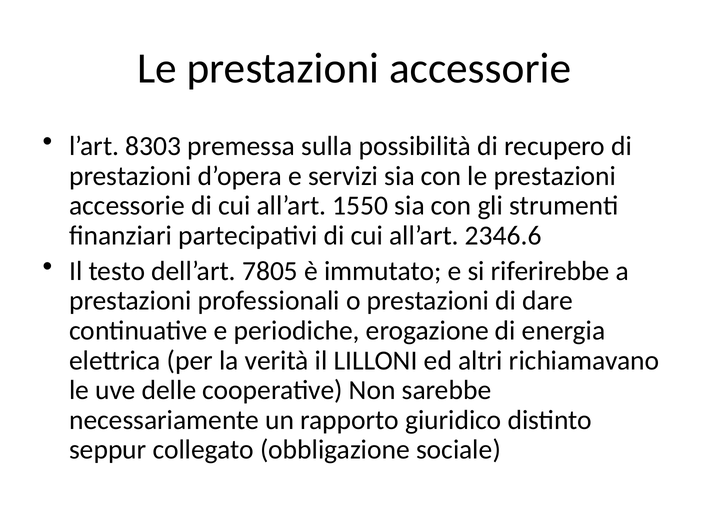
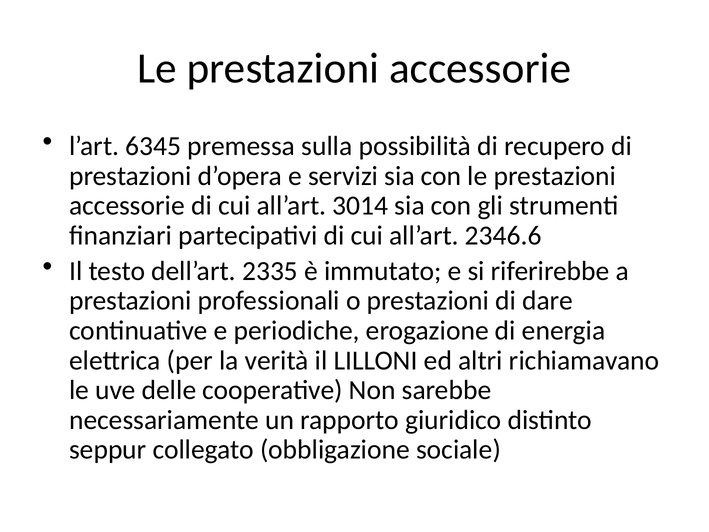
8303: 8303 -> 6345
1550: 1550 -> 3014
7805: 7805 -> 2335
